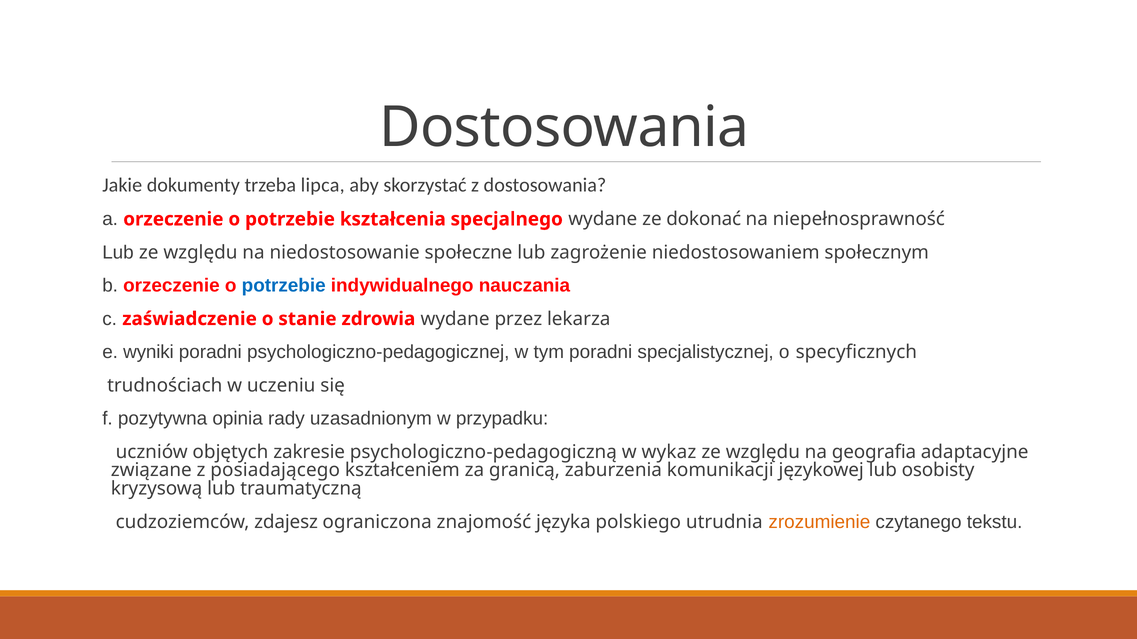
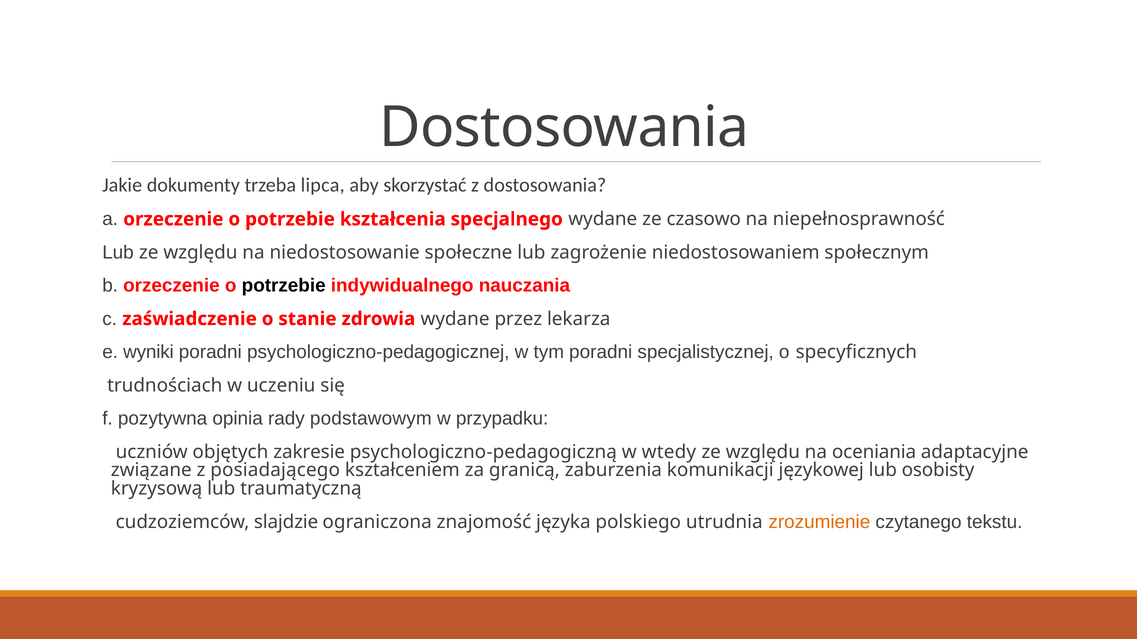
dokonać: dokonać -> czasowo
potrzebie at (284, 286) colour: blue -> black
uzasadnionym: uzasadnionym -> podstawowym
wykaz: wykaz -> wtedy
geografia: geografia -> oceniania
zdajesz: zdajesz -> slajdzie
